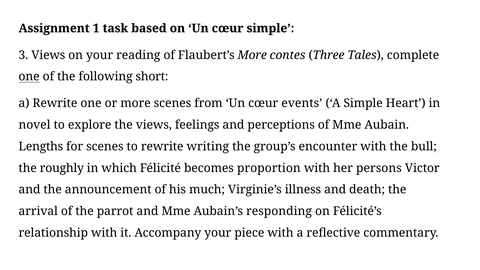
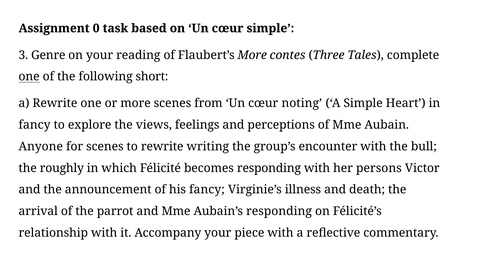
1: 1 -> 0
3 Views: Views -> Genre
events: events -> noting
novel at (35, 125): novel -> fancy
Lengths: Lengths -> Anyone
becomes proportion: proportion -> responding
his much: much -> fancy
